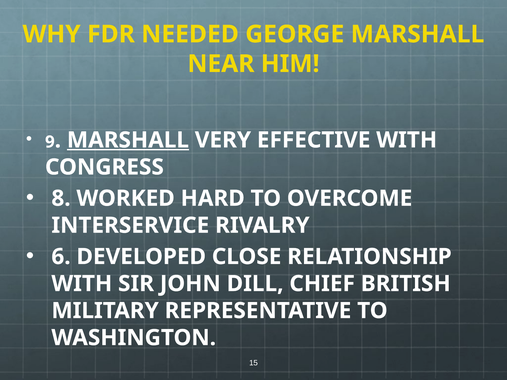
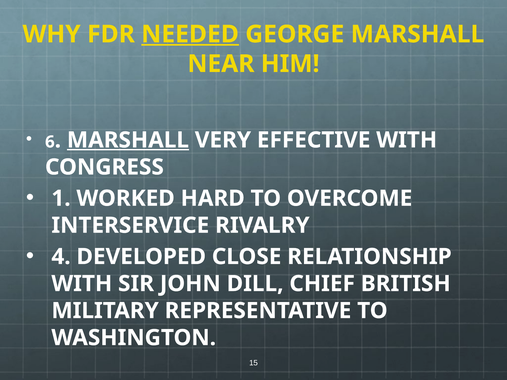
NEEDED underline: none -> present
9: 9 -> 6
8: 8 -> 1
6: 6 -> 4
